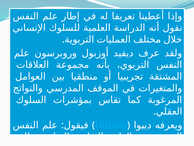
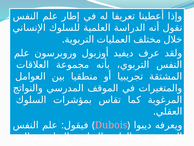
Dubois colour: light blue -> pink
